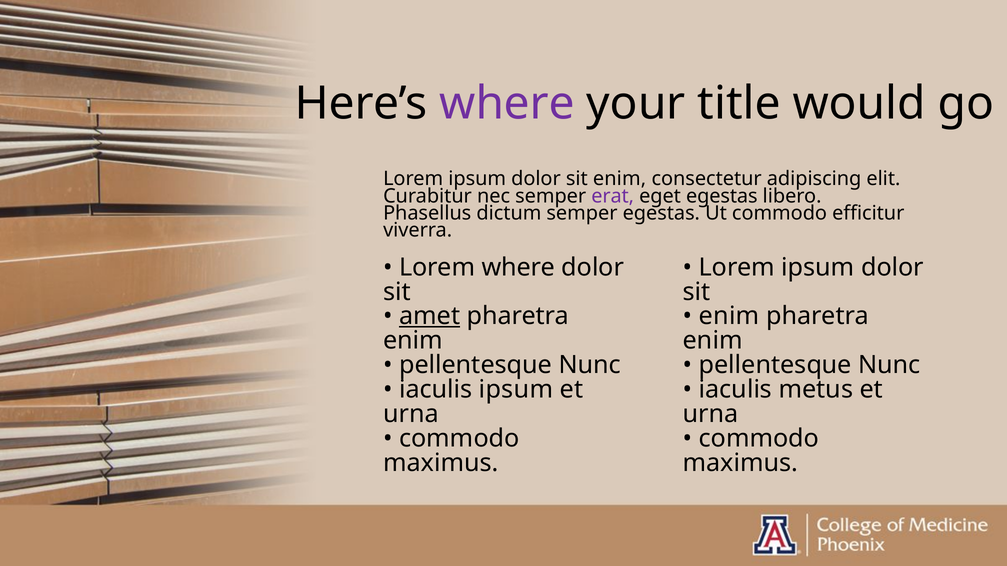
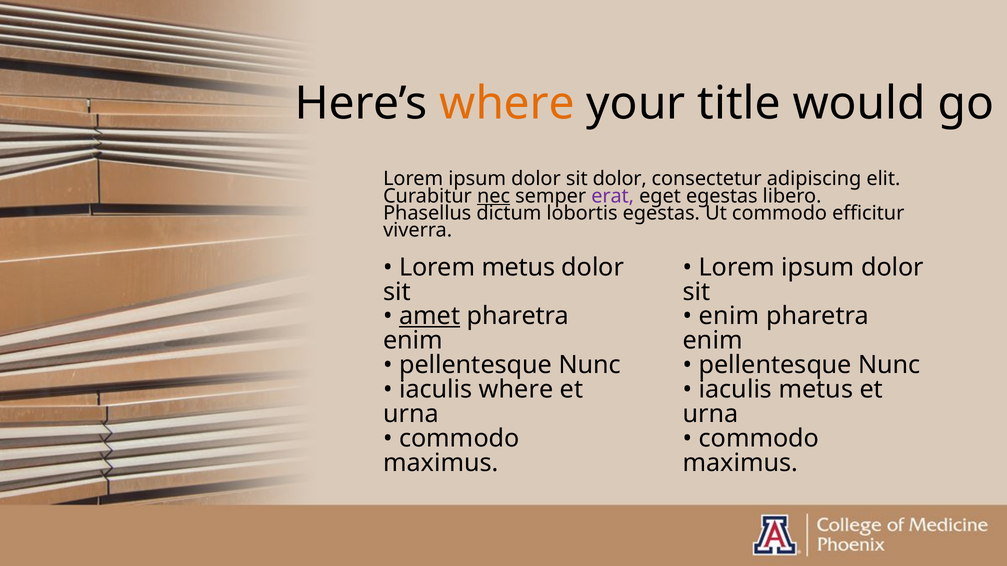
where at (507, 103) colour: purple -> orange
sit enim: enim -> dolor
nec underline: none -> present
dictum semper: semper -> lobortis
Lorem where: where -> metus
iaculis ipsum: ipsum -> where
